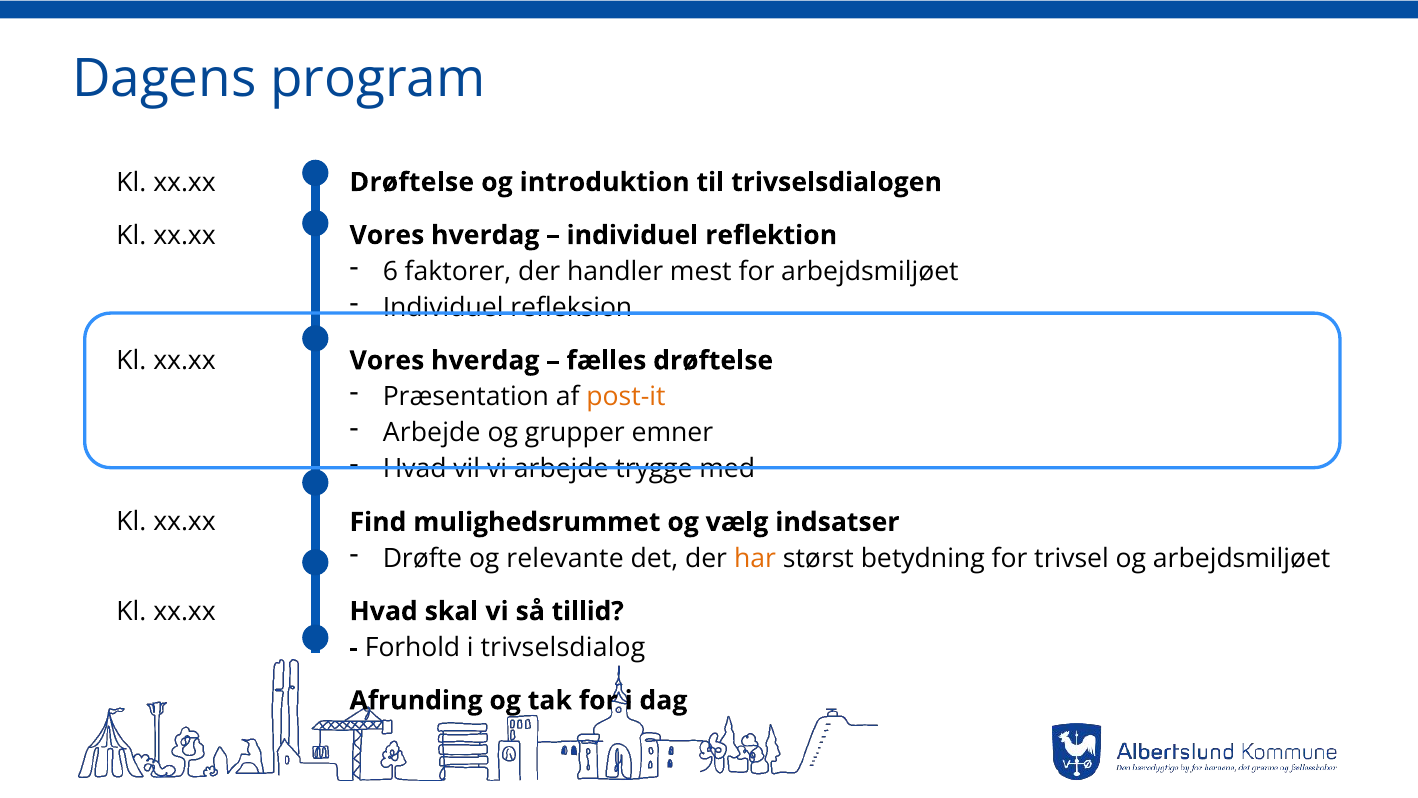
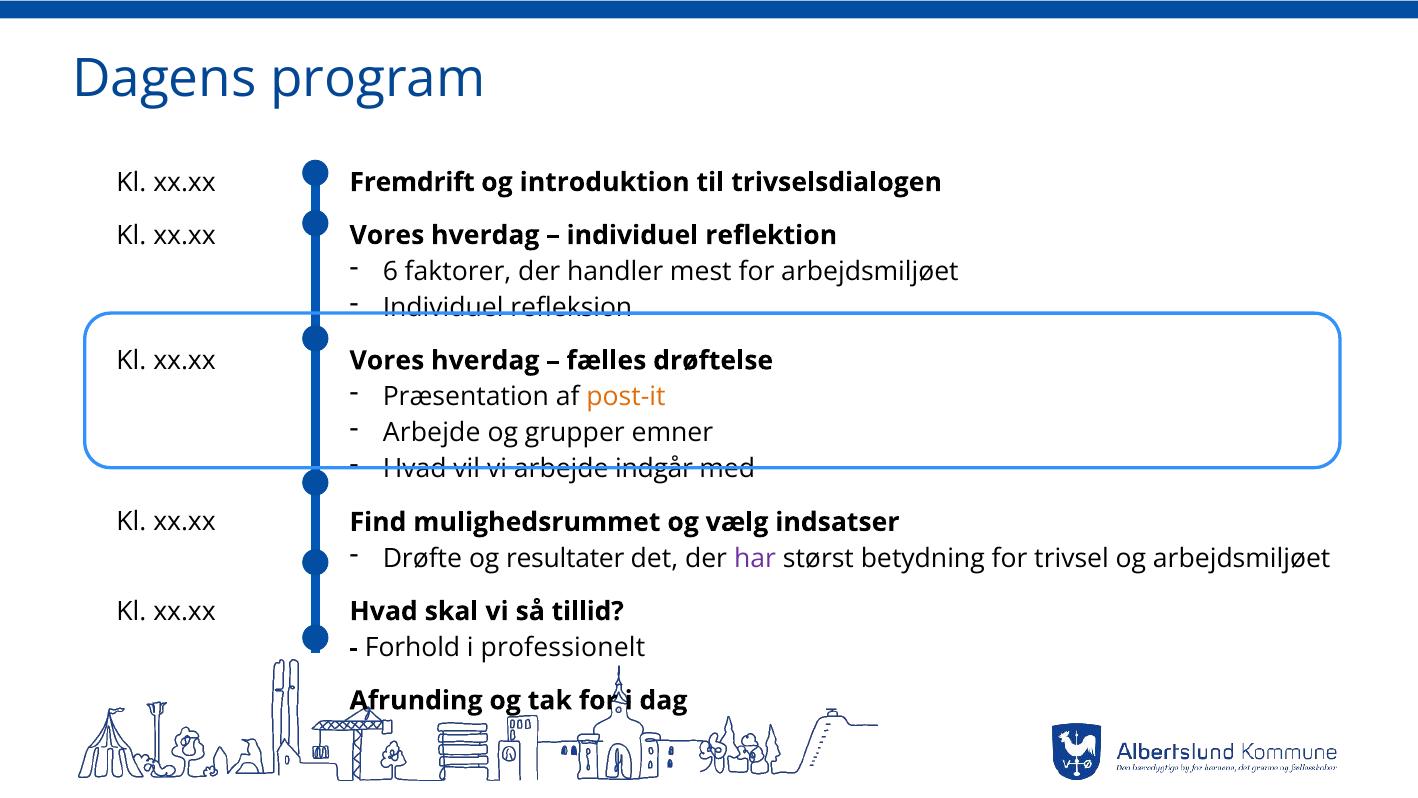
xx.xx Drøftelse: Drøftelse -> Fremdrift
trygge: trygge -> indgår
relevante: relevante -> resultater
har colour: orange -> purple
trivselsdialog: trivselsdialog -> professionelt
